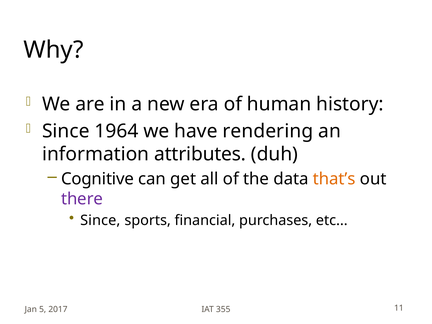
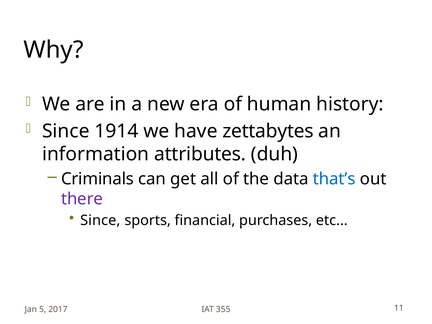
1964: 1964 -> 1914
rendering: rendering -> zettabytes
Cognitive: Cognitive -> Criminals
that’s colour: orange -> blue
